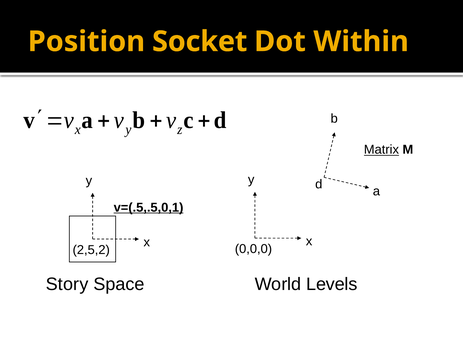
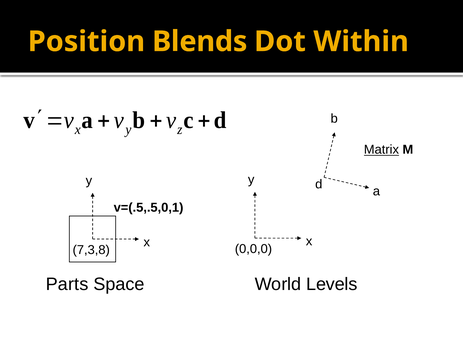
Socket: Socket -> Blends
v=(.5,.5,0,1 underline: present -> none
2,5,2: 2,5,2 -> 7,3,8
Story: Story -> Parts
